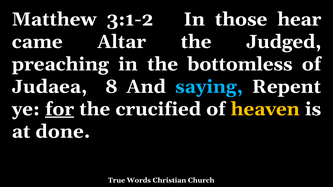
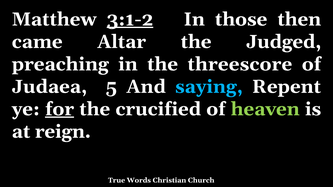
3:1-2 underline: none -> present
hear: hear -> then
bottomless: bottomless -> threescore
8: 8 -> 5
heaven colour: yellow -> light green
done: done -> reign
